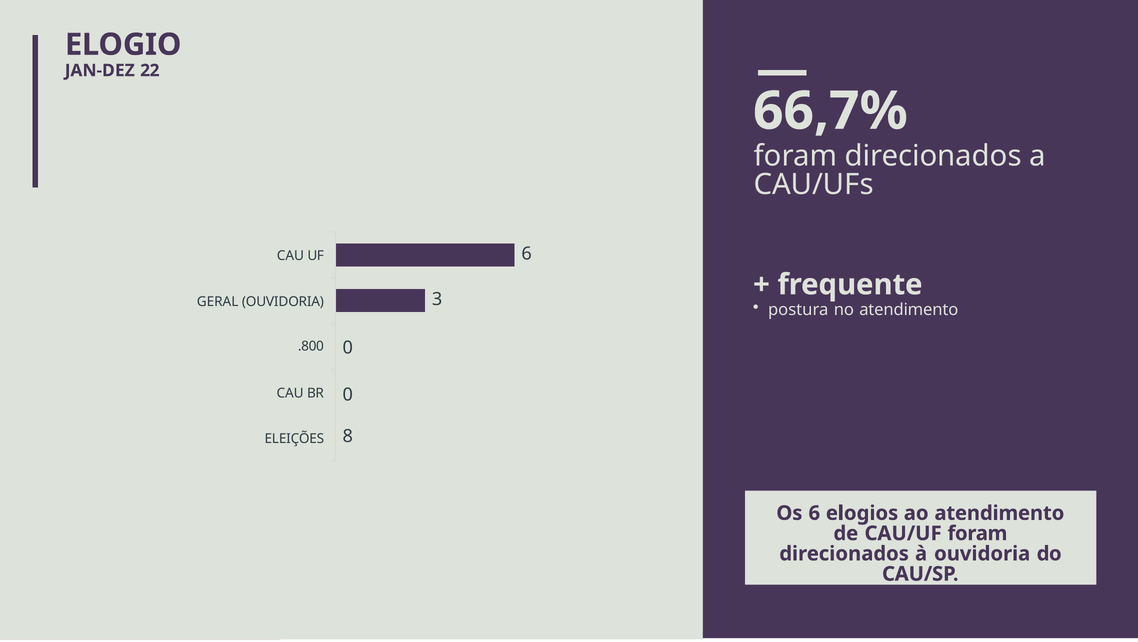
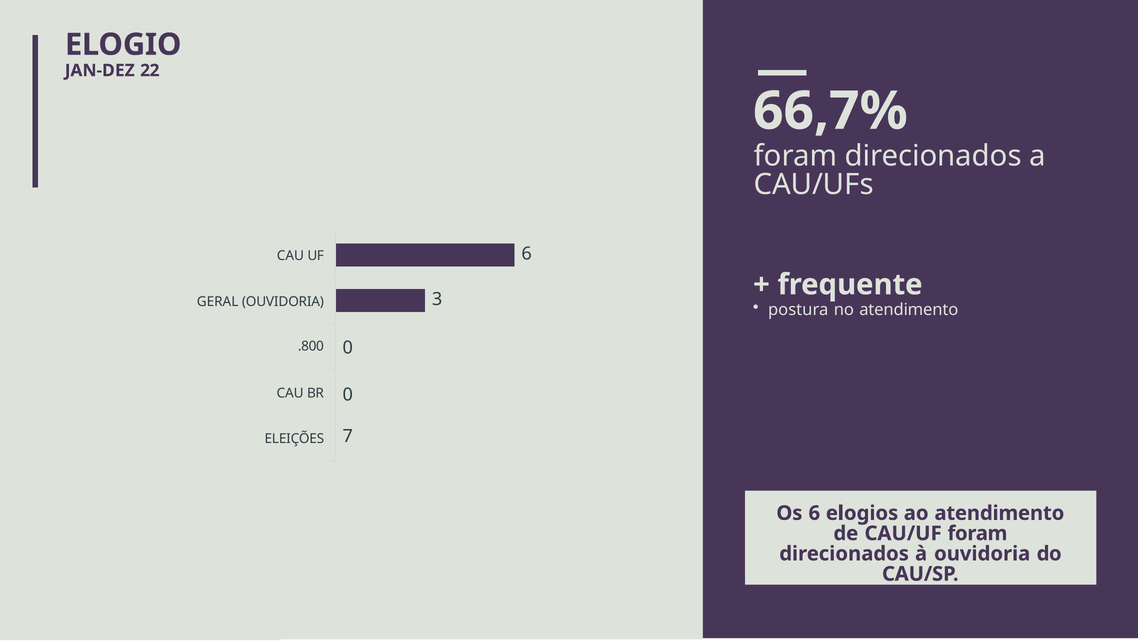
8: 8 -> 7
